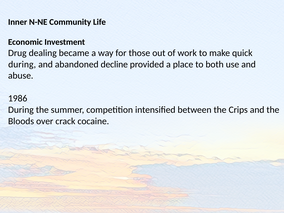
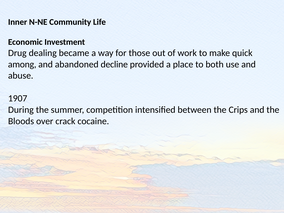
during at (22, 64): during -> among
1986: 1986 -> 1907
